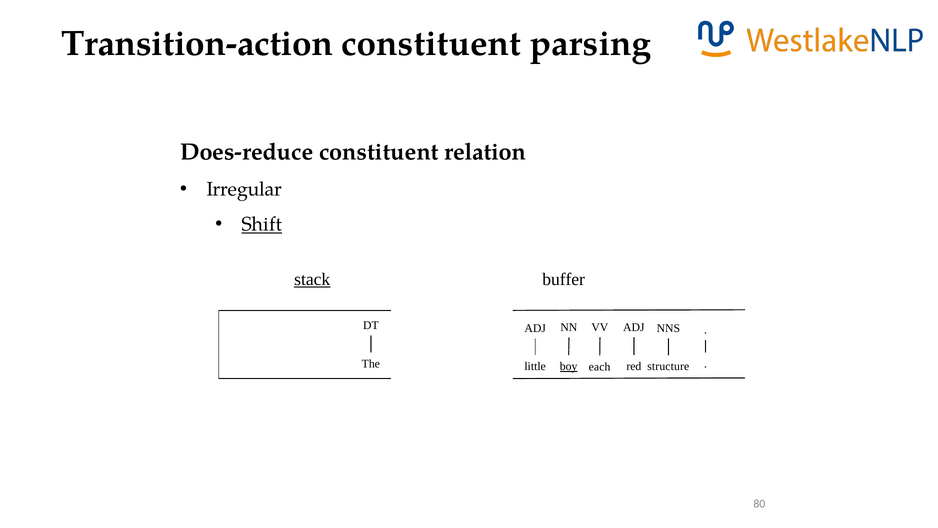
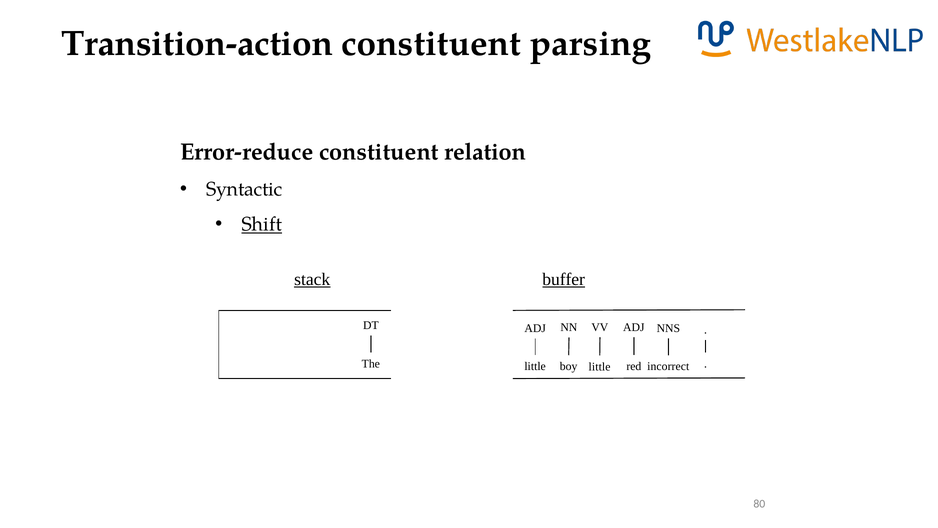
Does-reduce: Does-reduce -> Error-reduce
Irregular: Irregular -> Syntactic
buffer underline: none -> present
boy underline: present -> none
structure: structure -> incorrect
each at (600, 367): each -> little
